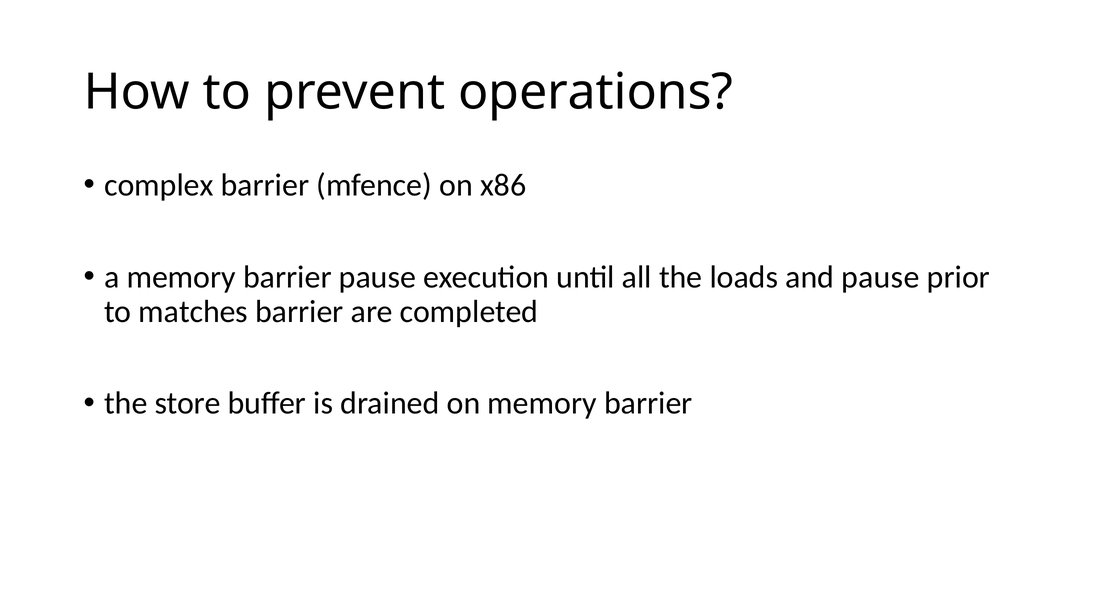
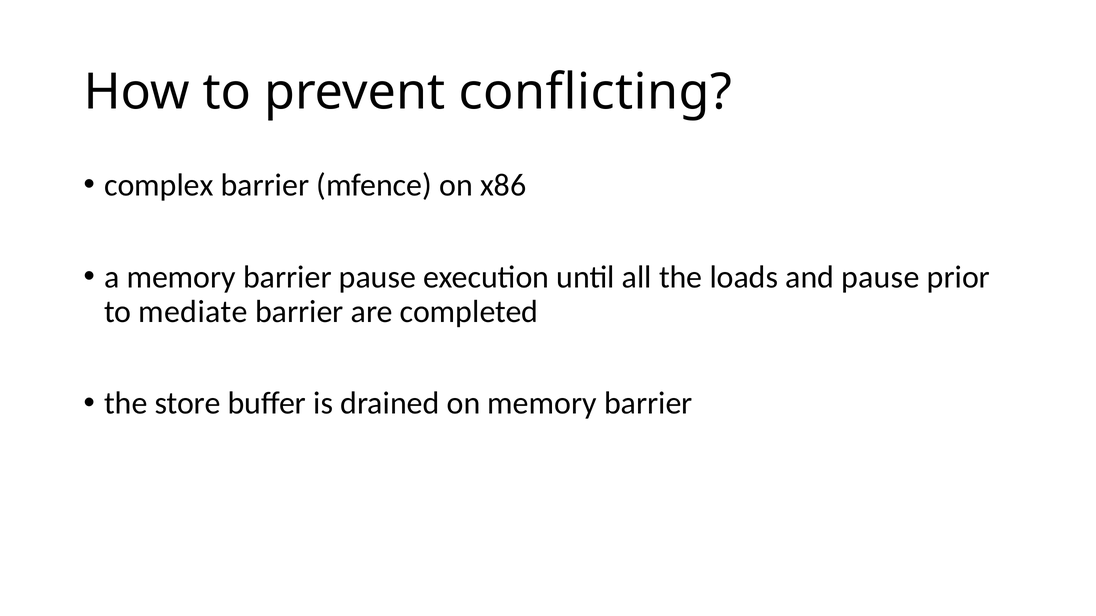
operations: operations -> conflicting
matches: matches -> mediate
